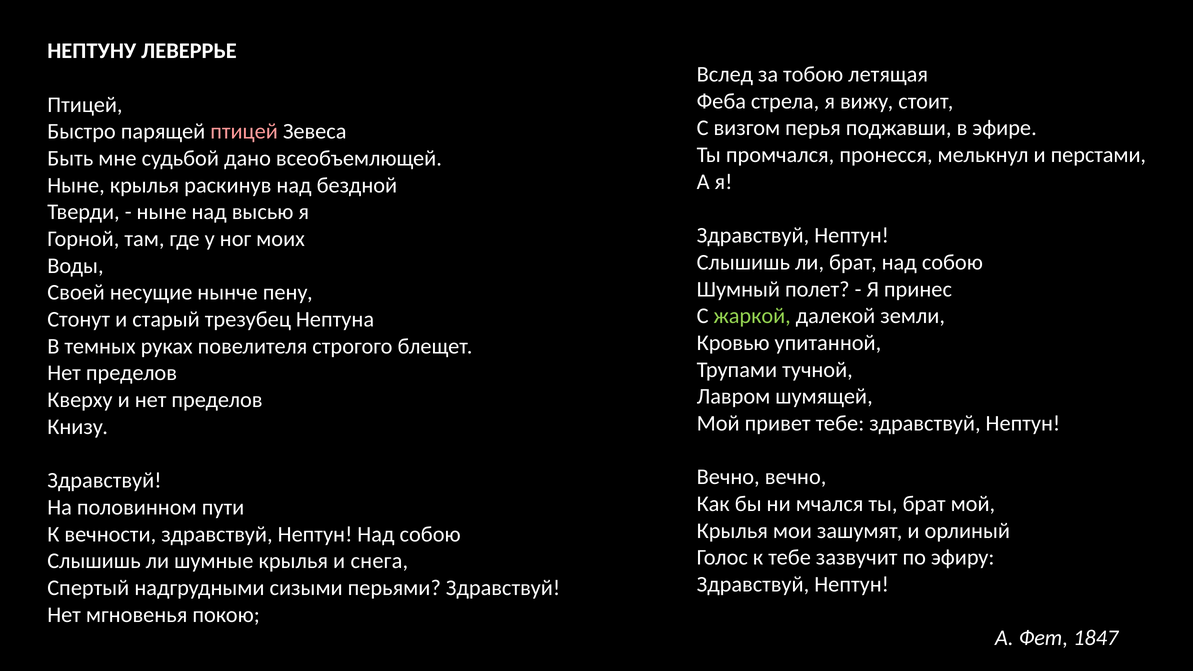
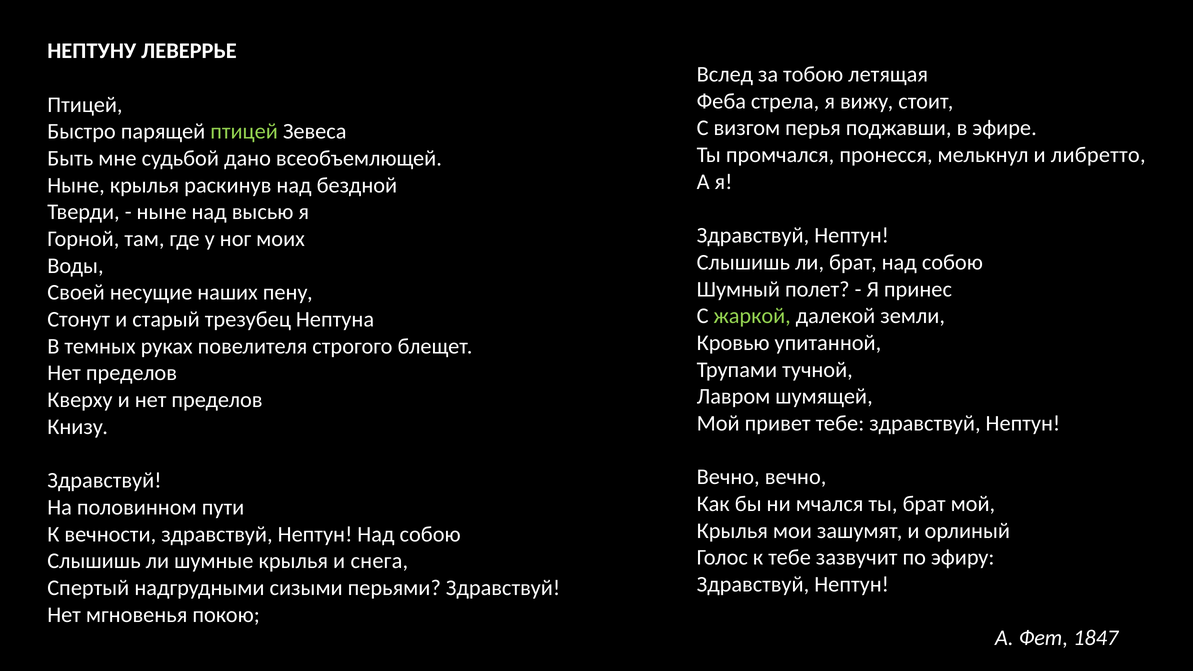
птицей at (244, 132) colour: pink -> light green
перстами: перстами -> либретто
нынче: нынче -> наших
